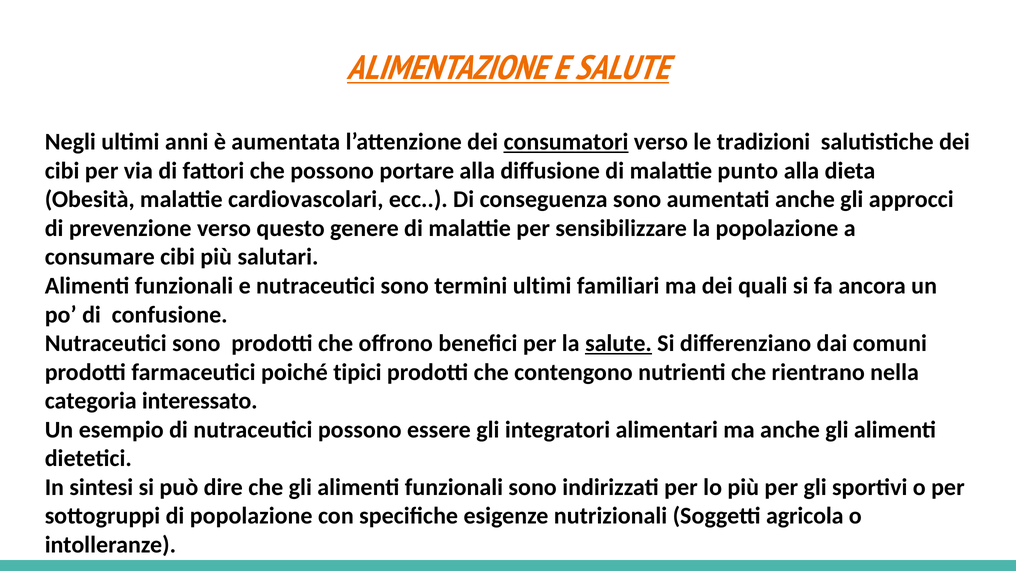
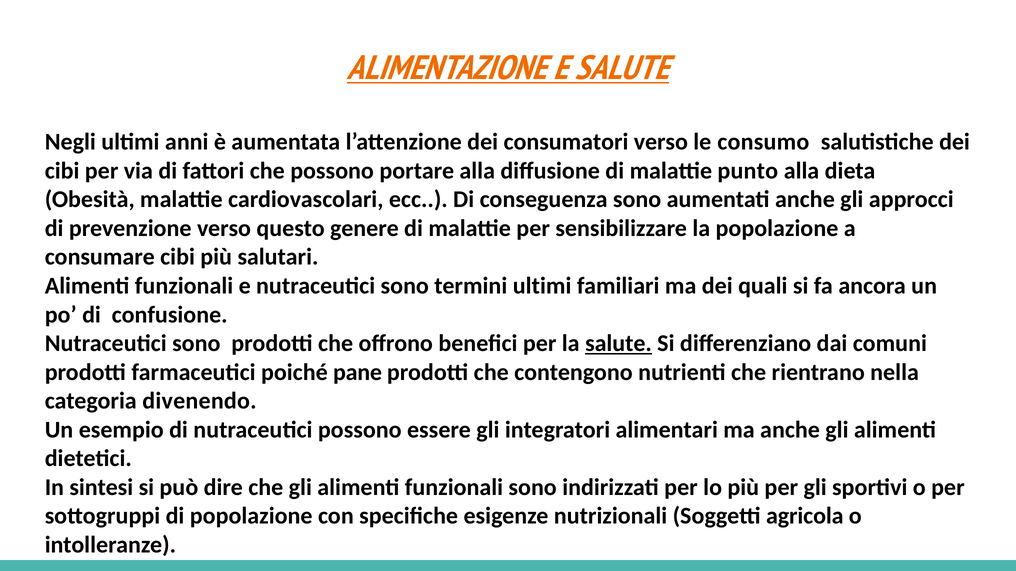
consumatori underline: present -> none
tradizioni: tradizioni -> consumo
tipici: tipici -> pane
interessato: interessato -> divenendo
